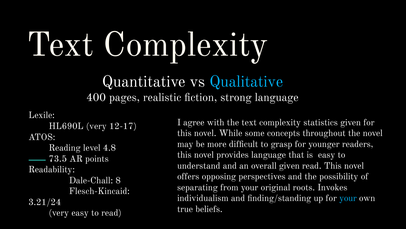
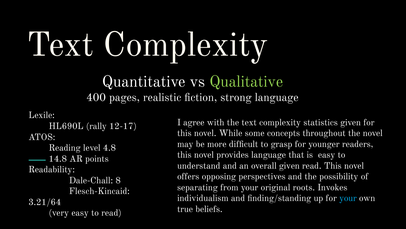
Qualitative colour: light blue -> light green
HL690L very: very -> rally
73.5: 73.5 -> 14.8
3.21/24: 3.21/24 -> 3.21/64
